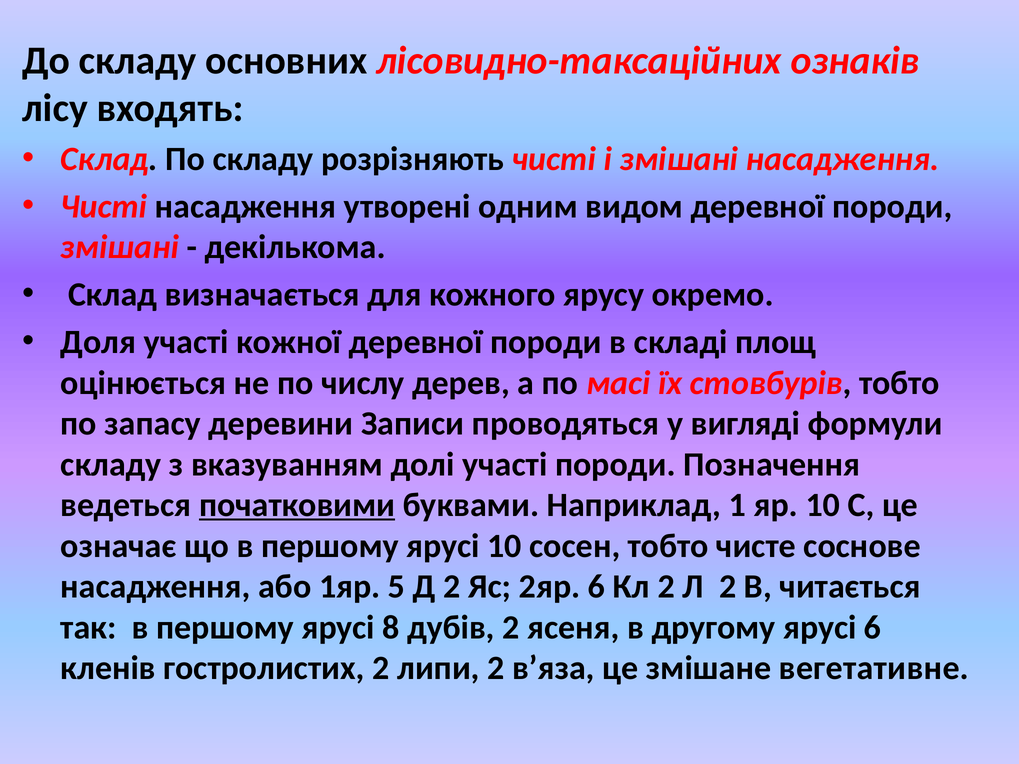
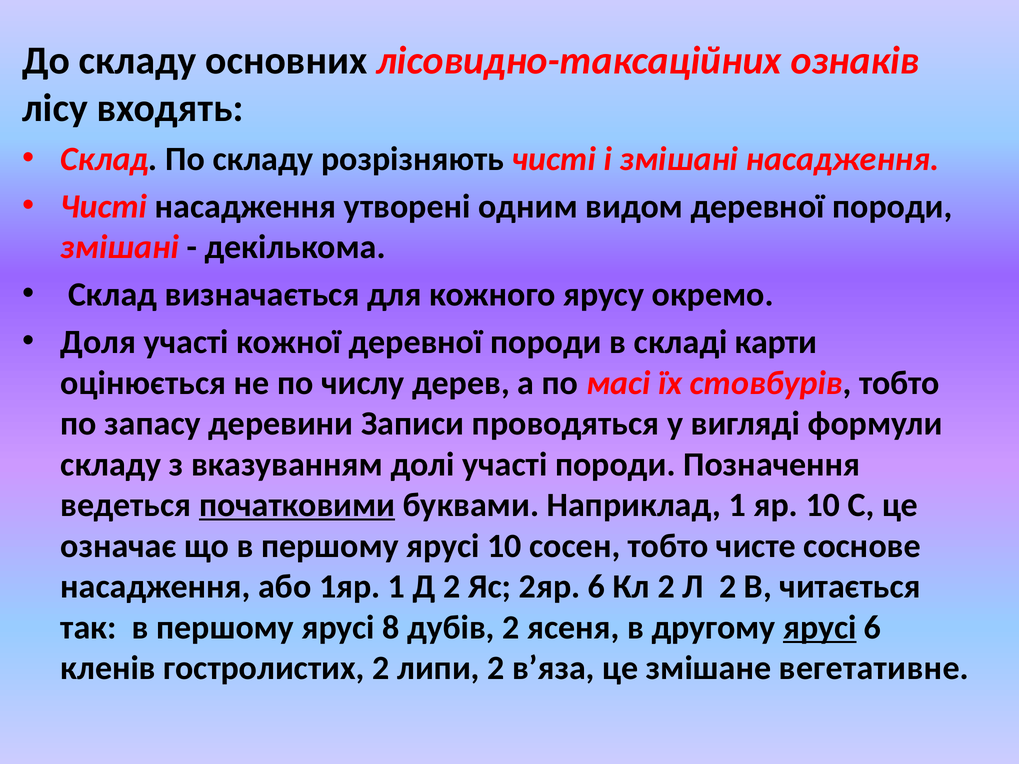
площ: площ -> карти
1яр 5: 5 -> 1
ярусі at (820, 628) underline: none -> present
